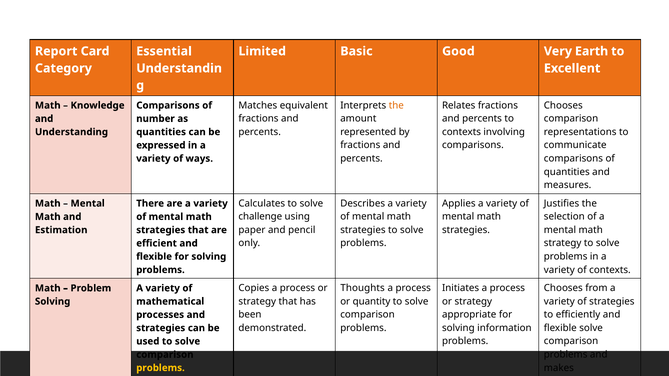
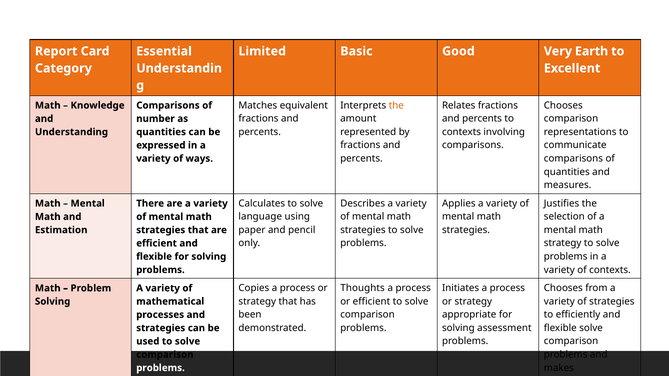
challenge: challenge -> language
or quantity: quantity -> efficient
information: information -> assessment
problems at (160, 368) colour: yellow -> white
